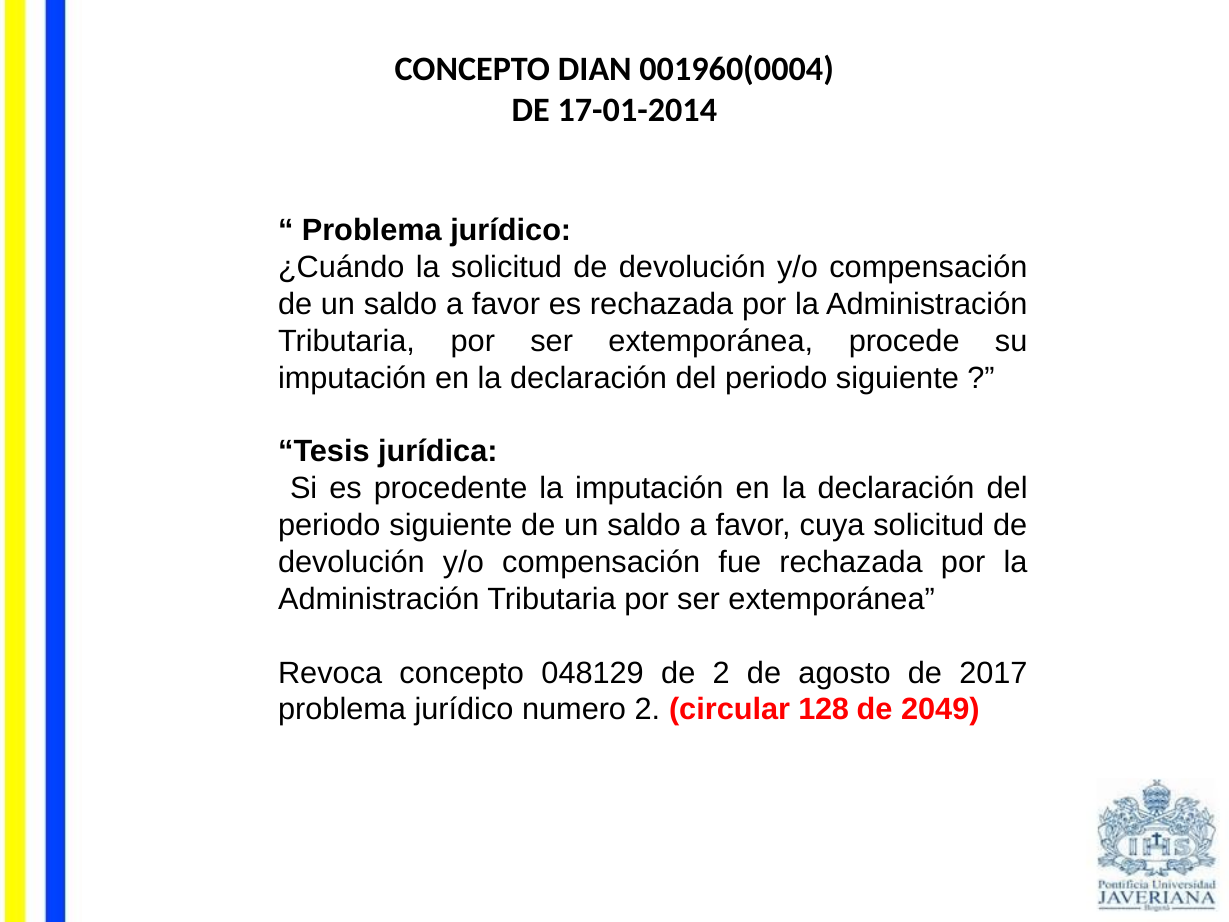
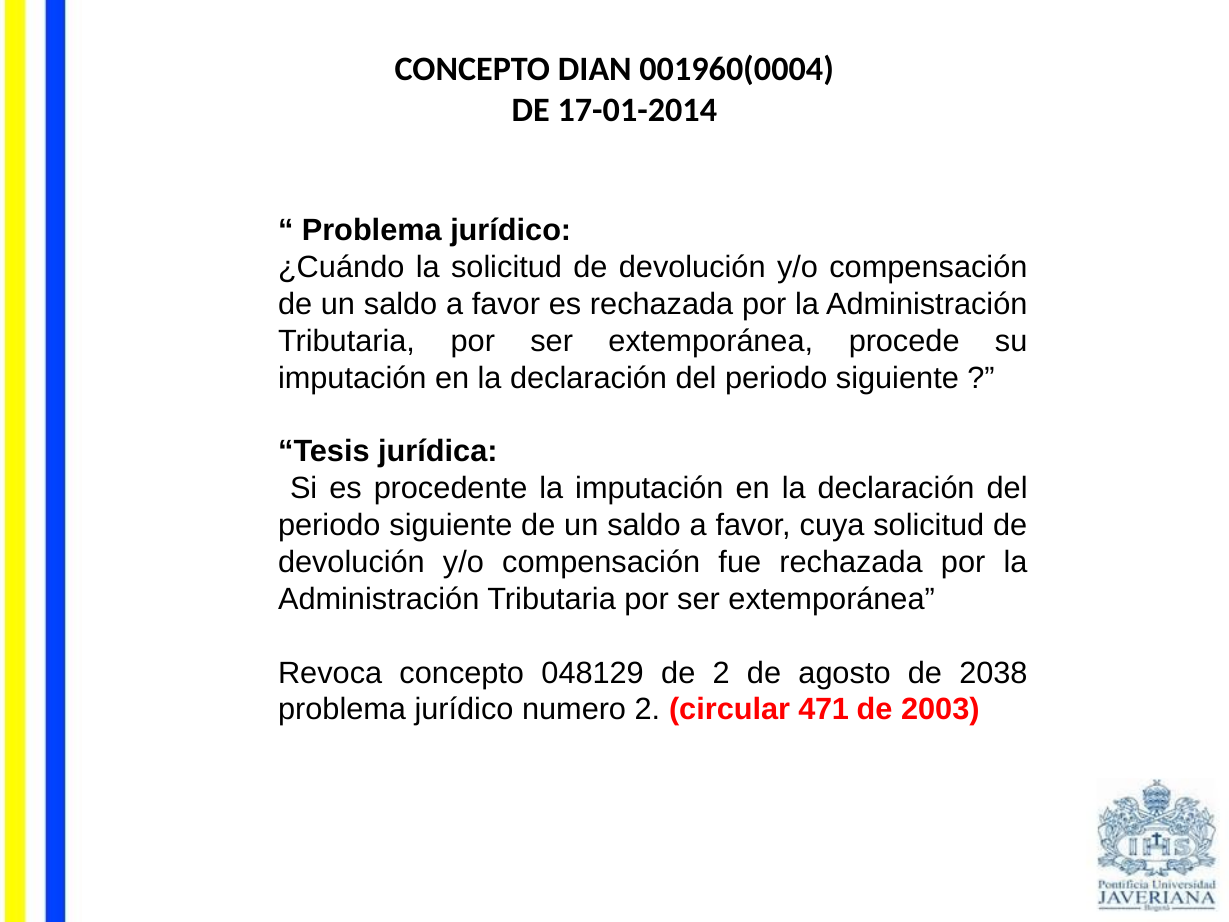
2017: 2017 -> 2038
128: 128 -> 471
2049: 2049 -> 2003
